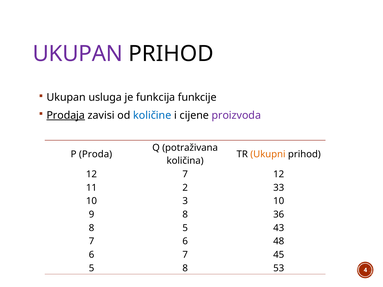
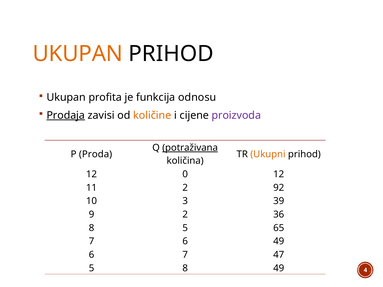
UKUPAN at (78, 54) colour: purple -> orange
usluga: usluga -> profita
funkcije: funkcije -> odnosu
količine colour: blue -> orange
potraživana underline: none -> present
12 7: 7 -> 0
33: 33 -> 92
3 10: 10 -> 39
9 8: 8 -> 2
43: 43 -> 65
6 48: 48 -> 49
45: 45 -> 47
8 53: 53 -> 49
